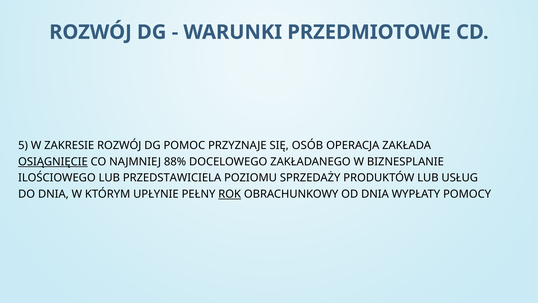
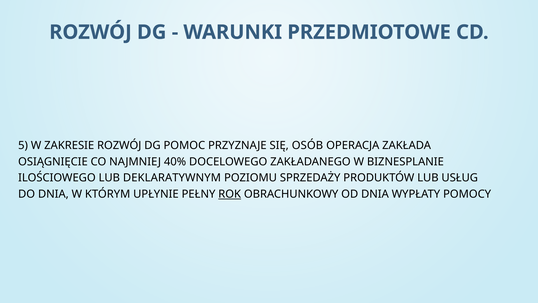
OSIĄGNIĘCIE underline: present -> none
88%: 88% -> 40%
PRZEDSTAWICIELA: PRZEDSTAWICIELA -> DEKLARATYWNYM
